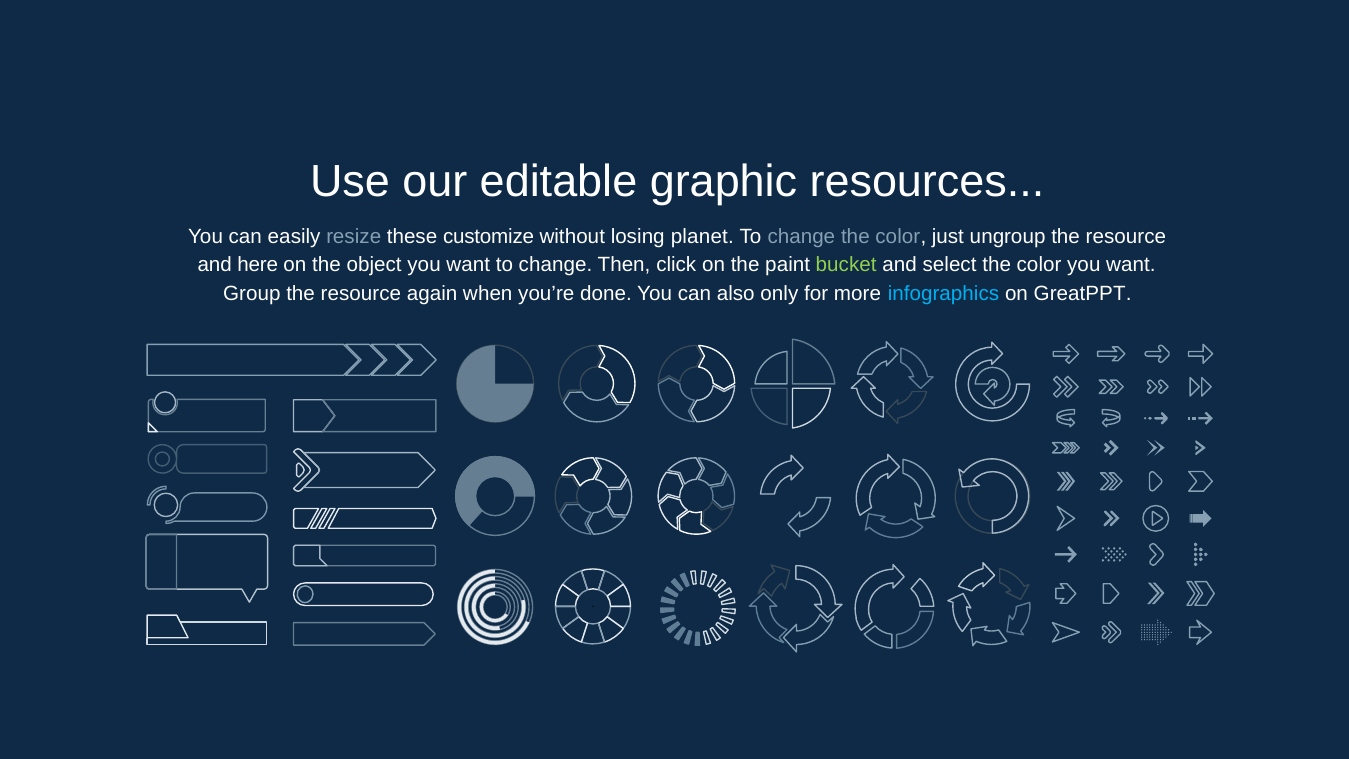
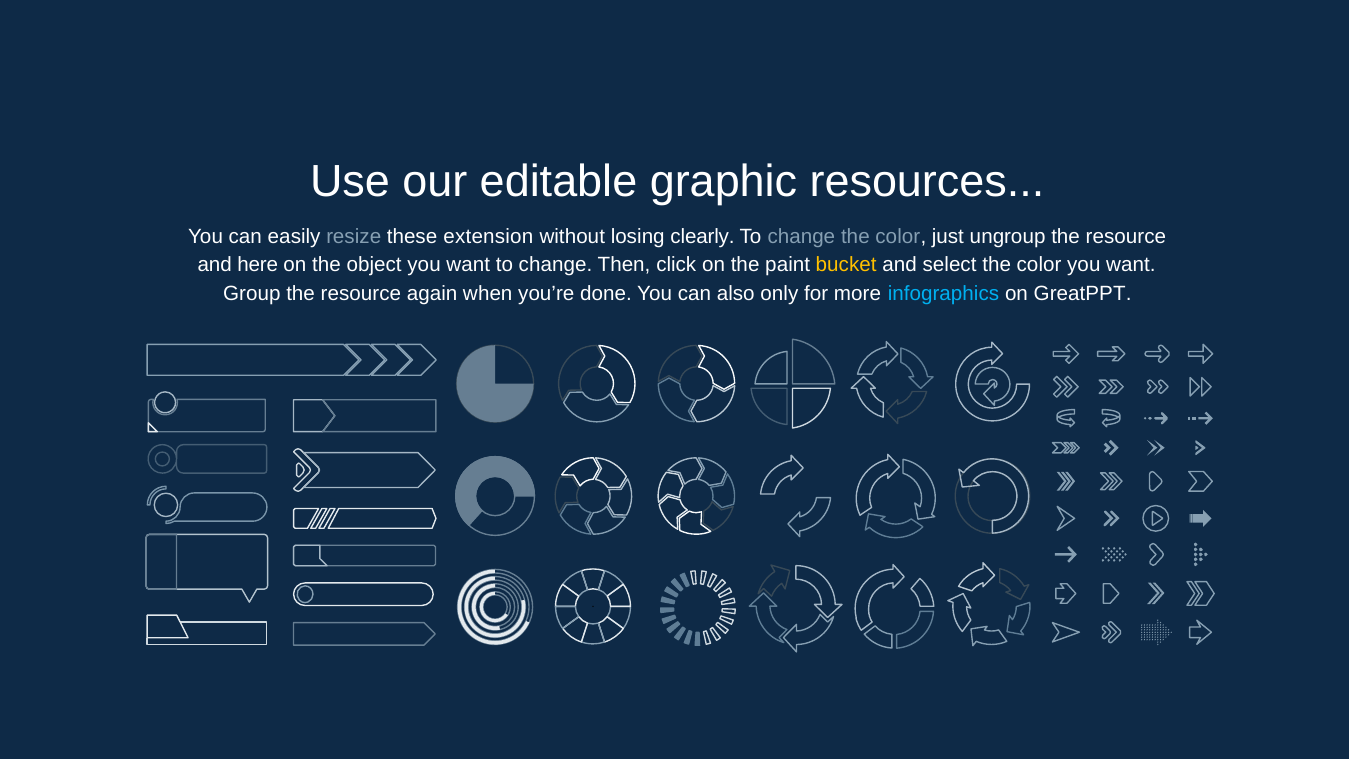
customize: customize -> extension
planet: planet -> clearly
bucket colour: light green -> yellow
